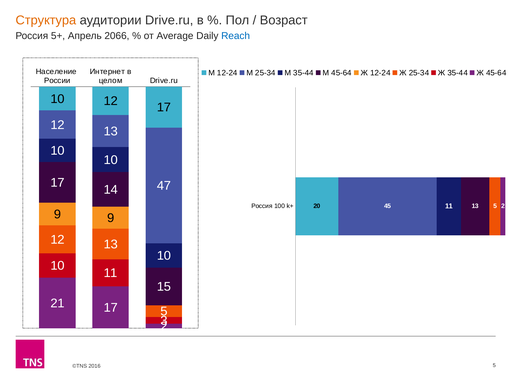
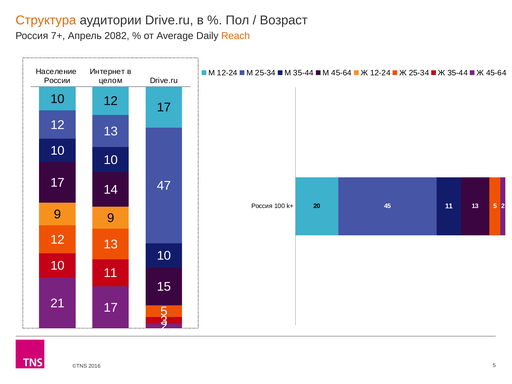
5+: 5+ -> 7+
2066: 2066 -> 2082
Reach colour: blue -> orange
